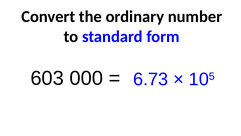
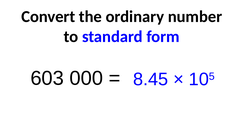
6.73: 6.73 -> 8.45
